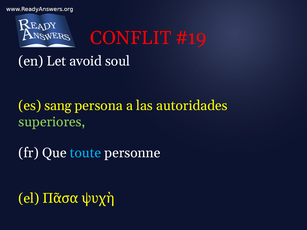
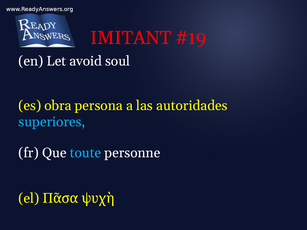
CONFLIT: CONFLIT -> IMITANT
sang: sang -> obra
superiores colour: light green -> light blue
